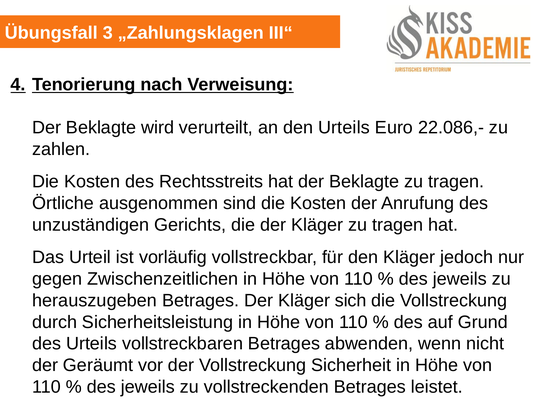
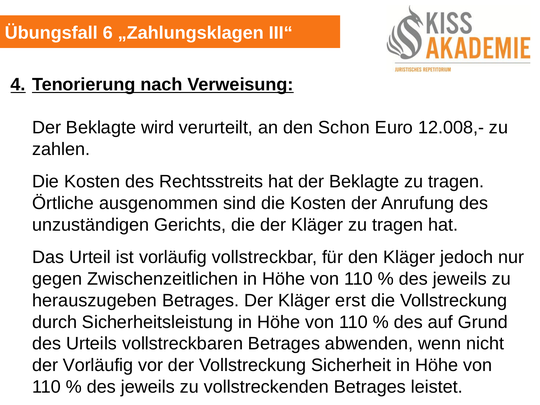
3: 3 -> 6
den Urteils: Urteils -> Schon
22.086,-: 22.086,- -> 12.008,-
sich: sich -> erst
der Geräumt: Geräumt -> Vorläufig
